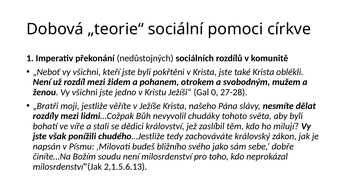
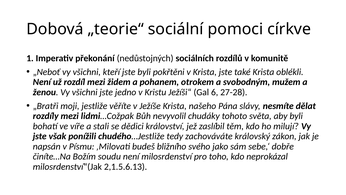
0: 0 -> 6
